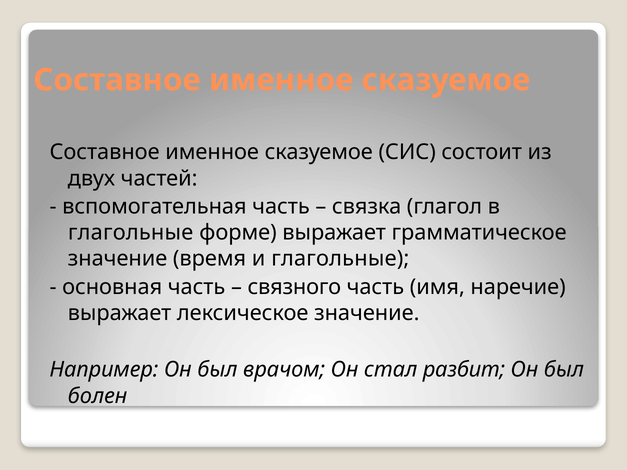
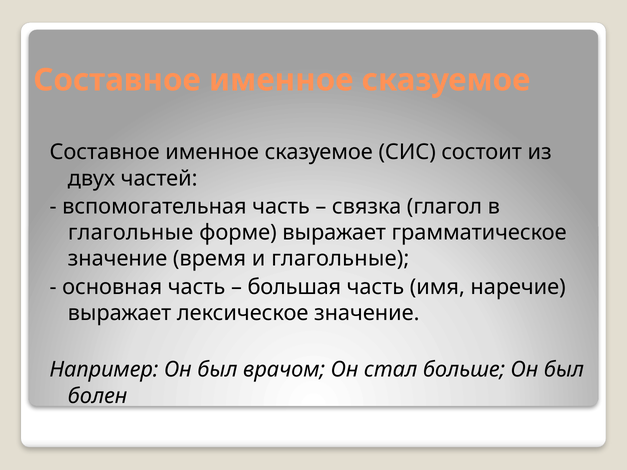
связного: связного -> большая
разбит: разбит -> больше
